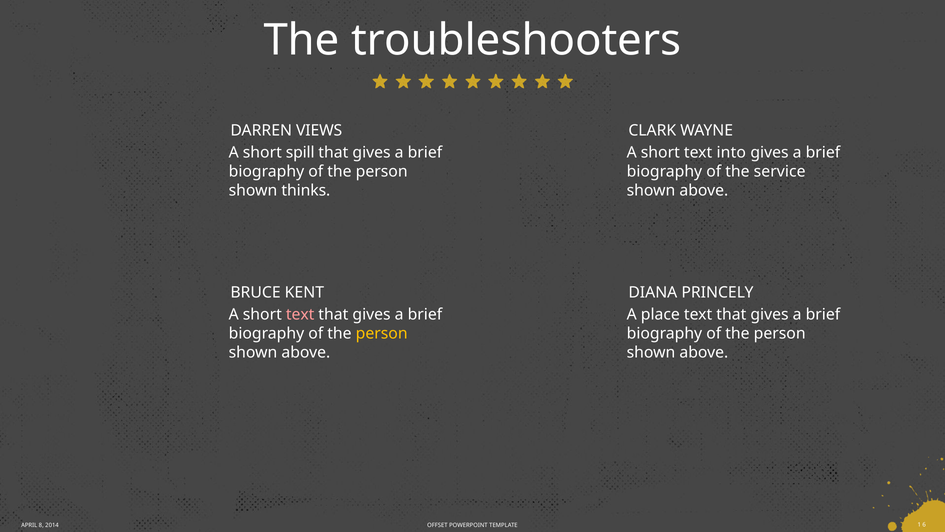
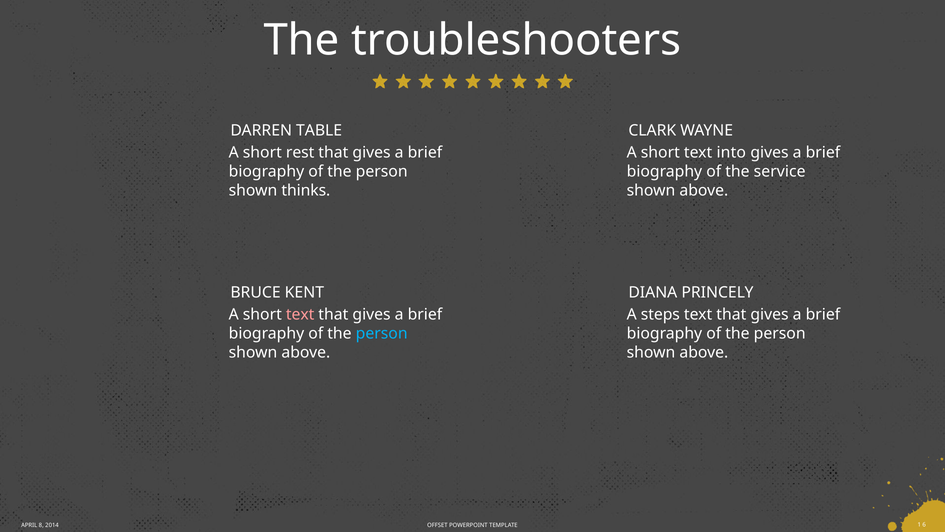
VIEWS: VIEWS -> TABLE
spill: spill -> rest
place: place -> steps
person at (382, 333) colour: yellow -> light blue
